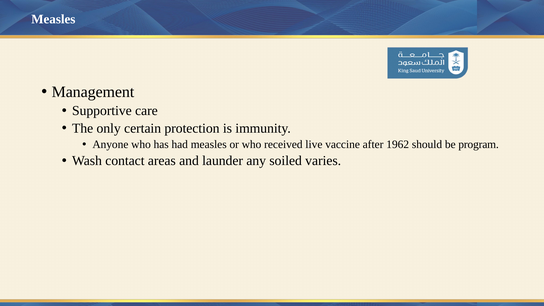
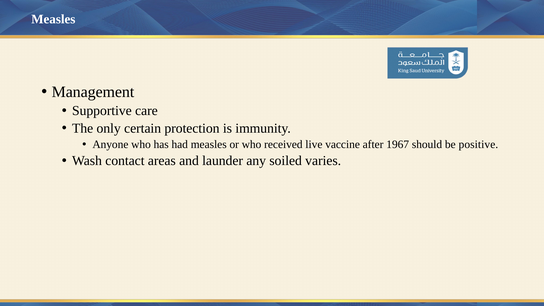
1962: 1962 -> 1967
program: program -> positive
